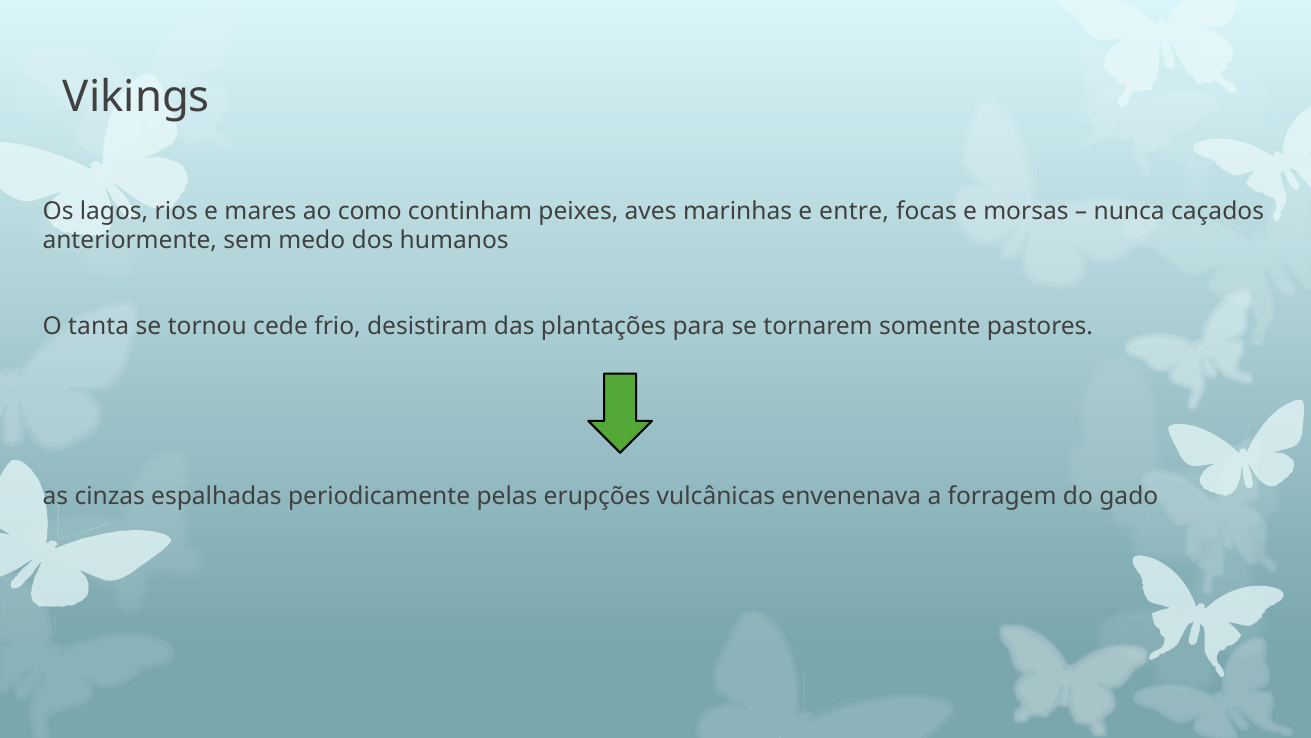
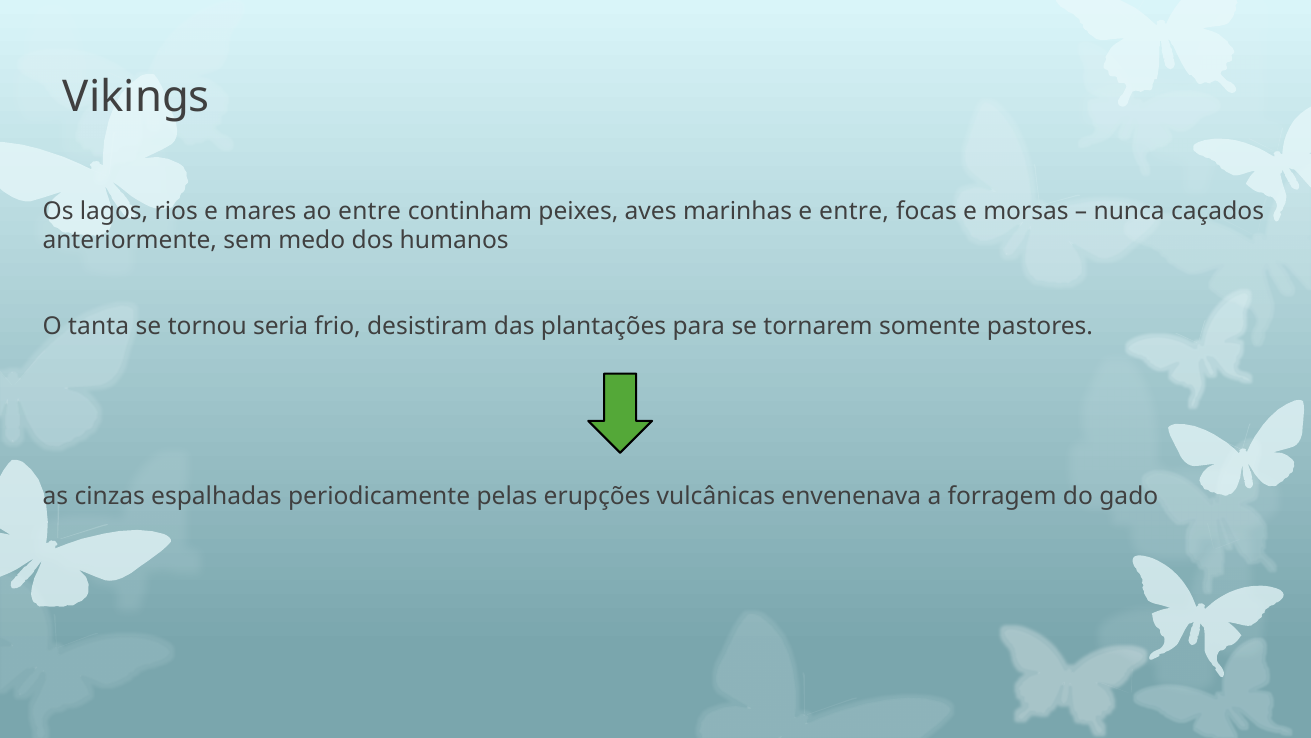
ao como: como -> entre
cede: cede -> seria
